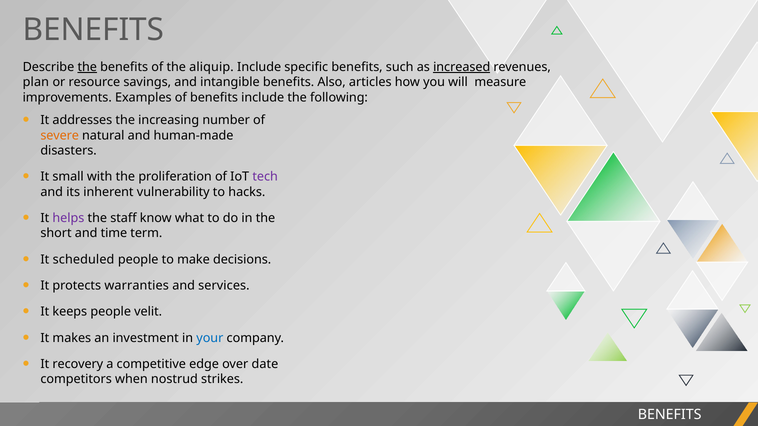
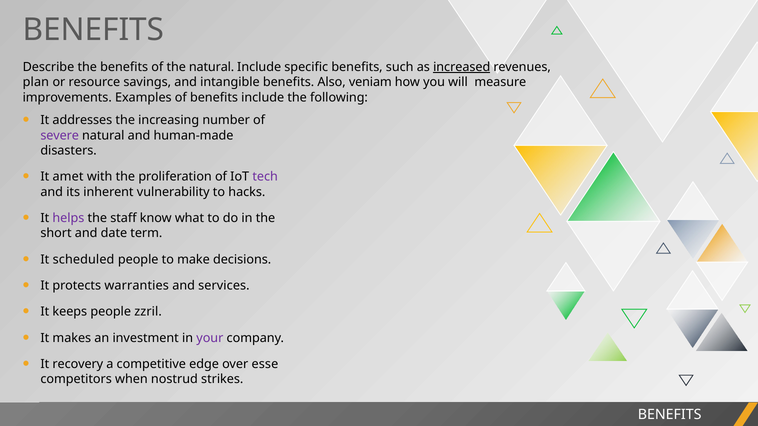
the at (87, 67) underline: present -> none
the aliquip: aliquip -> natural
articles: articles -> veniam
severe colour: orange -> purple
small: small -> amet
time: time -> date
velit: velit -> zzril
your colour: blue -> purple
date: date -> esse
